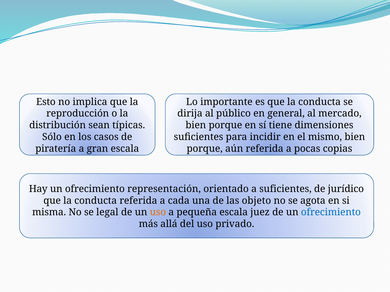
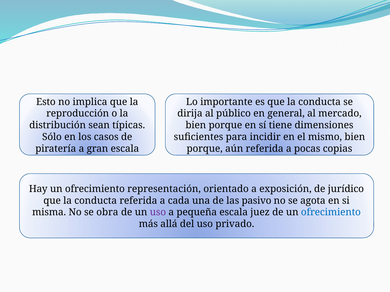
a suficientes: suficientes -> exposición
objeto: objeto -> pasivo
legal: legal -> obra
uso at (158, 213) colour: orange -> purple
